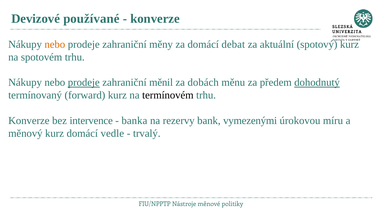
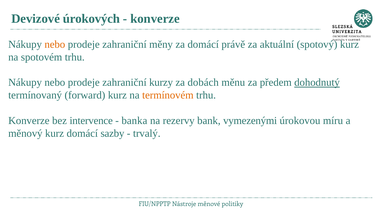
používané: používané -> úrokových
debat: debat -> právě
prodeje at (84, 82) underline: present -> none
měnil: měnil -> kurzy
termínovém colour: black -> orange
vedle: vedle -> sazby
